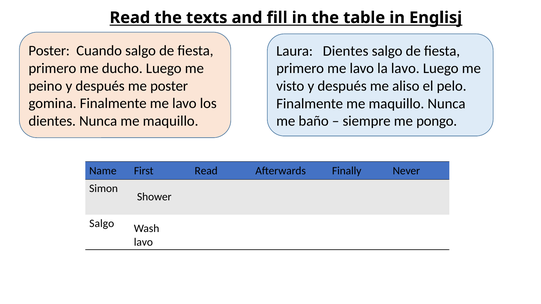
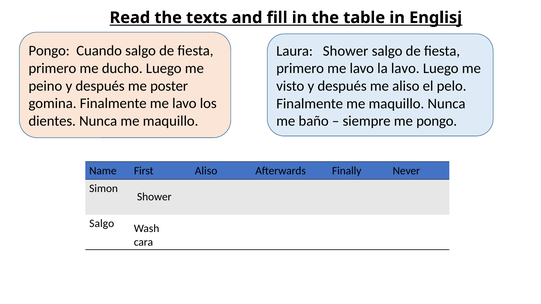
Poster at (49, 51): Poster -> Pongo
Laura Dientes: Dientes -> Shower
First Read: Read -> Aliso
lavo at (143, 242): lavo -> cara
